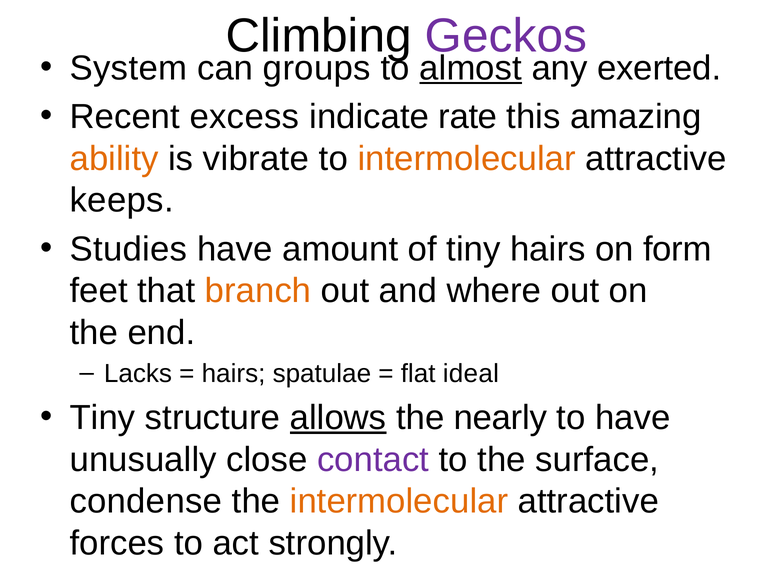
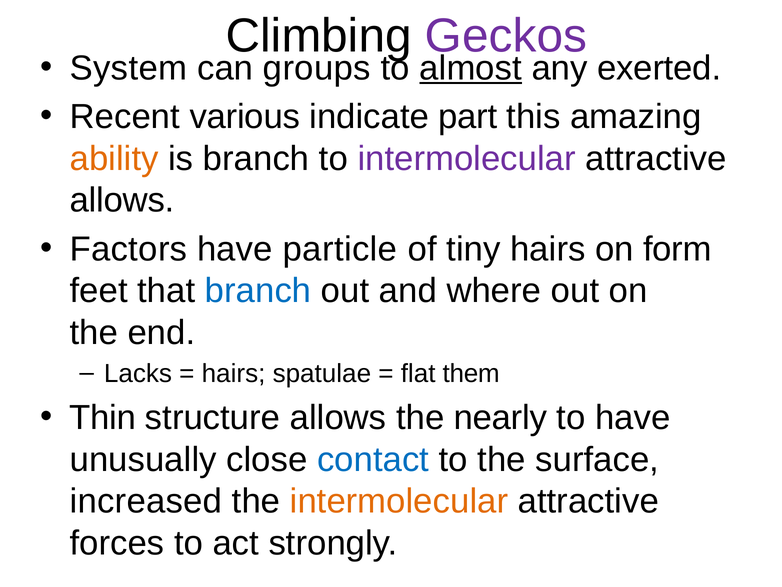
excess: excess -> various
rate: rate -> part
is vibrate: vibrate -> branch
intermolecular at (467, 158) colour: orange -> purple
keeps at (122, 200): keeps -> allows
Studies: Studies -> Factors
amount: amount -> particle
branch at (258, 291) colour: orange -> blue
ideal: ideal -> them
Tiny at (103, 417): Tiny -> Thin
allows at (338, 417) underline: present -> none
contact colour: purple -> blue
condense: condense -> increased
